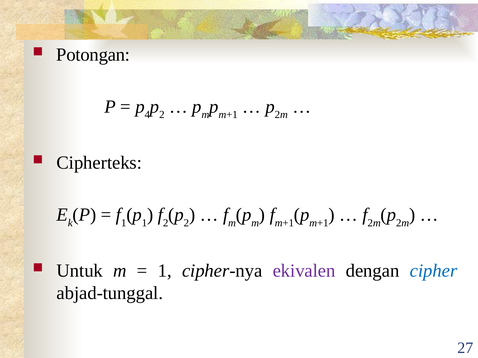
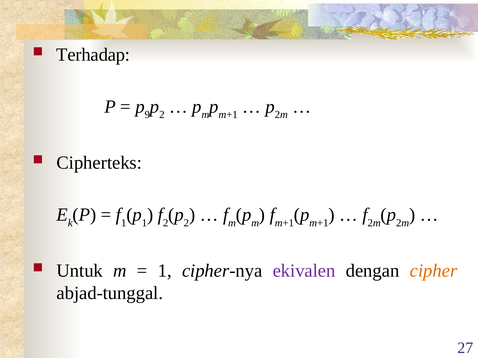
Potongan: Potongan -> Terhadap
4: 4 -> 9
cipher colour: blue -> orange
